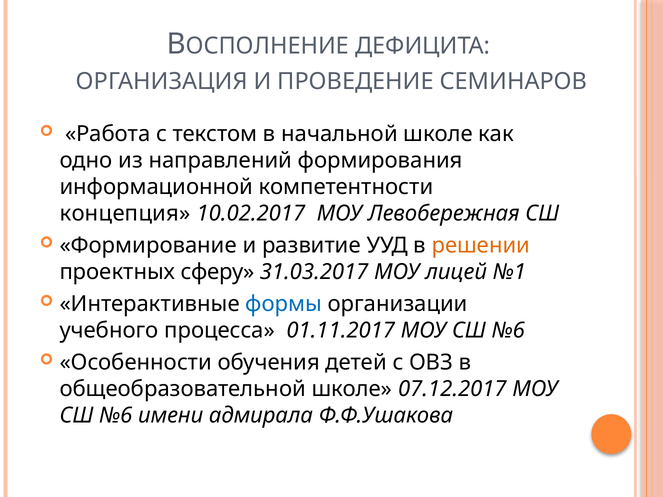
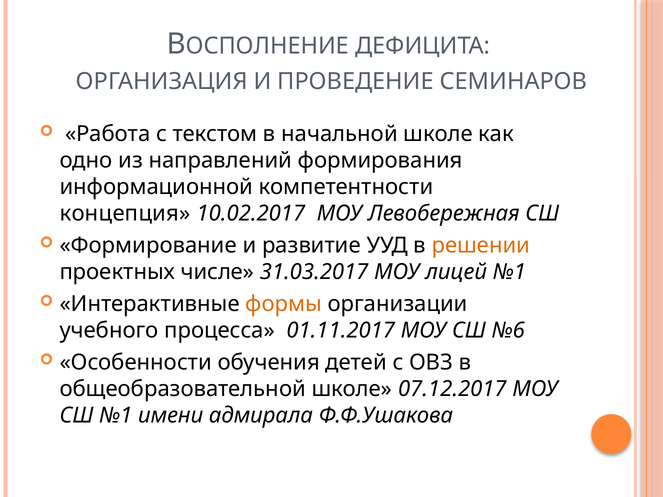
сферу: сферу -> числе
формы colour: blue -> orange
№6 at (116, 416): №6 -> №1
